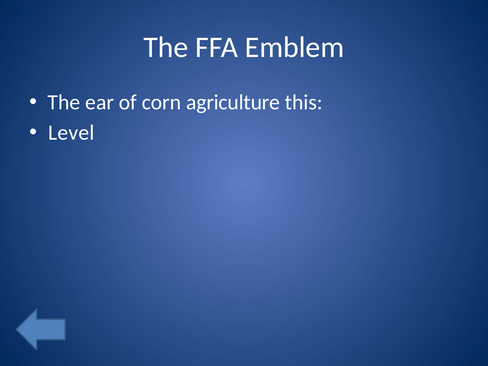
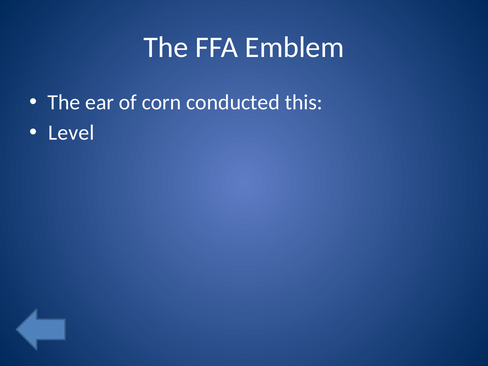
agriculture: agriculture -> conducted
